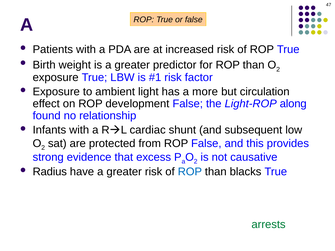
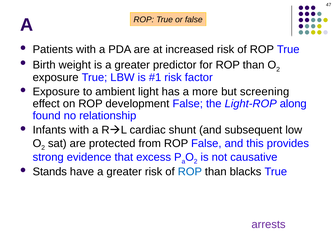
circulation: circulation -> screening
Radius: Radius -> Stands
arrests colour: green -> purple
